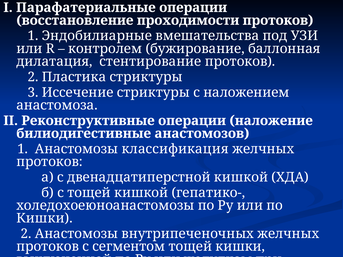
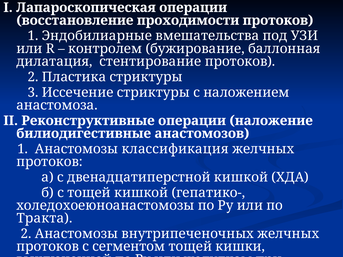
Парафатериальные: Парафатериальные -> Лапароскопическая
Кишки at (45, 219): Кишки -> Тракта
